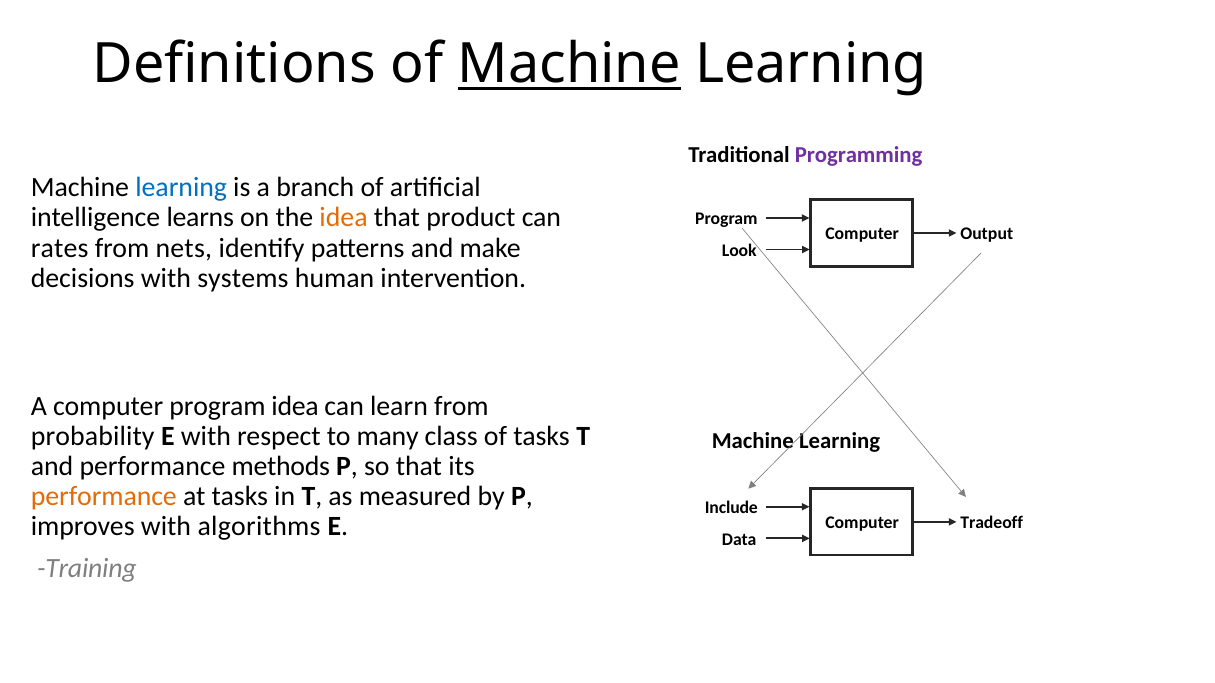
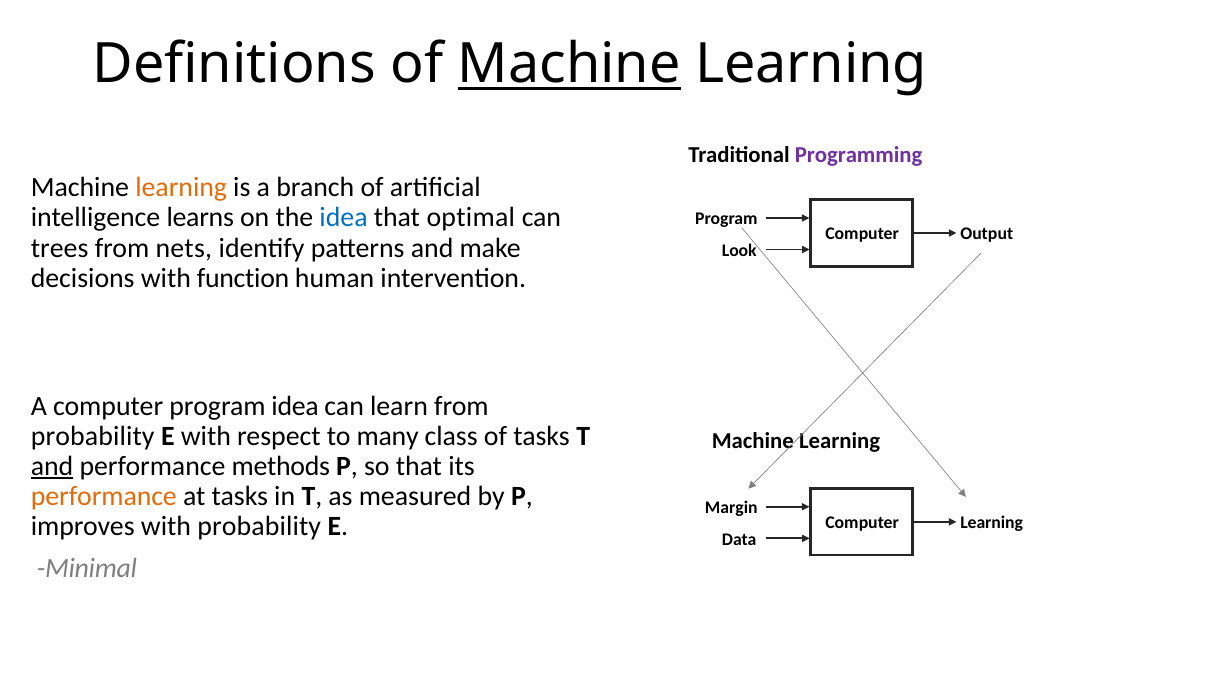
learning at (181, 188) colour: blue -> orange
idea at (344, 218) colour: orange -> blue
product: product -> optimal
rates: rates -> trees
systems: systems -> function
and at (52, 466) underline: none -> present
Include: Include -> Margin
with algorithms: algorithms -> probability
Tradeoff at (992, 523): Tradeoff -> Learning
Training: Training -> Minimal
